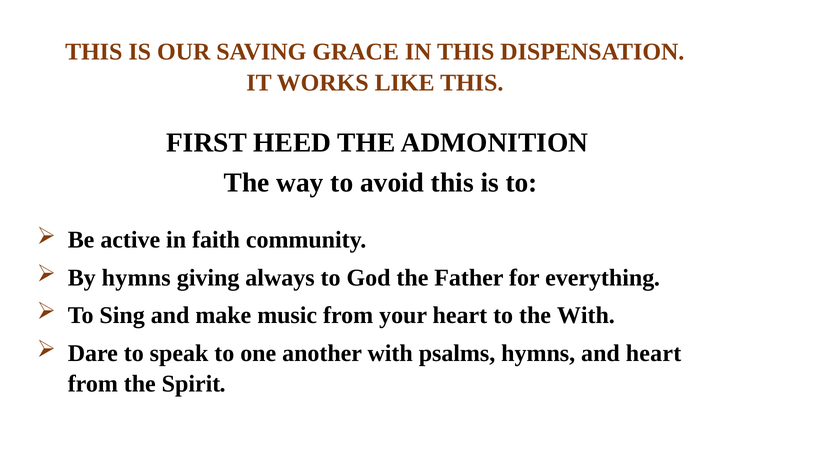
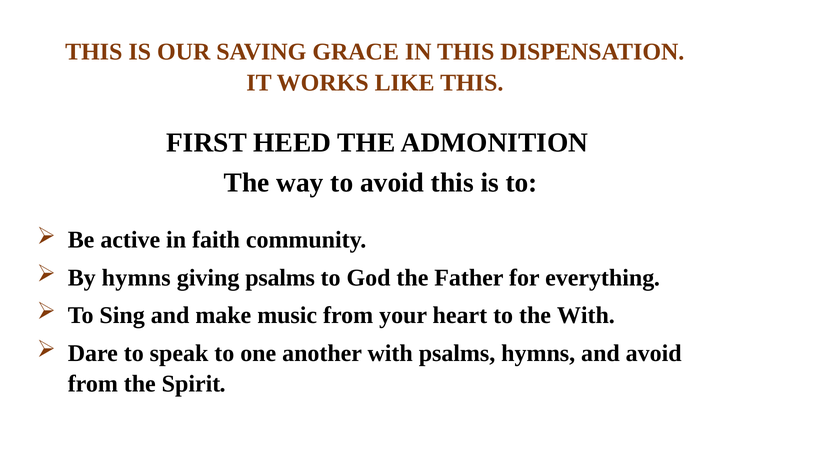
giving always: always -> psalms
and heart: heart -> avoid
